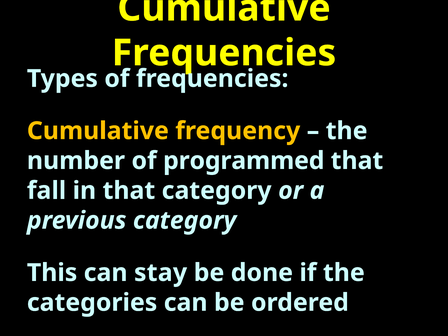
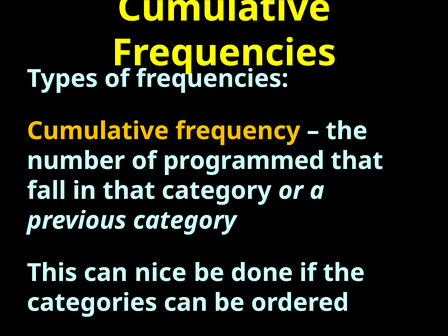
stay: stay -> nice
